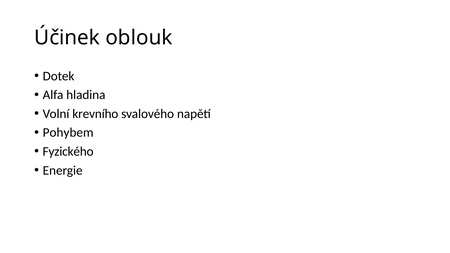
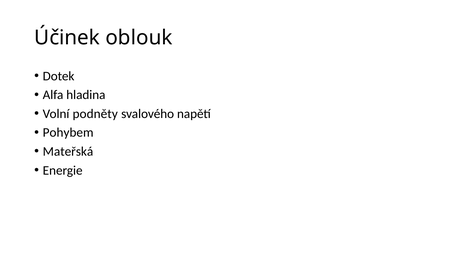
krevního: krevního -> podněty
Fyzického: Fyzického -> Mateřská
